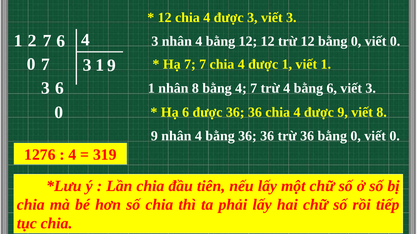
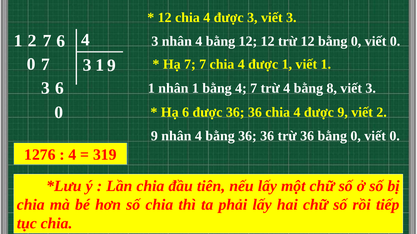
nhân 8: 8 -> 1
bằng 6: 6 -> 8
viết 8: 8 -> 2
